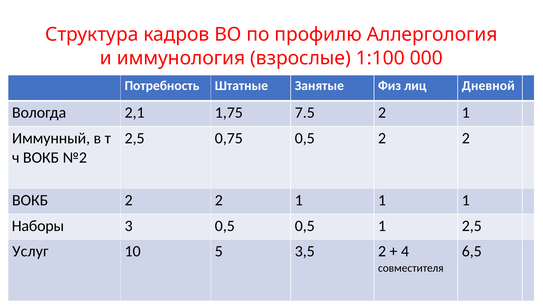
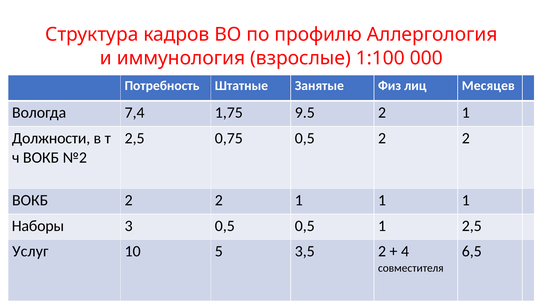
Дневной: Дневной -> Месяцев
2,1: 2,1 -> 7,4
7.5: 7.5 -> 9.5
Иммунный: Иммунный -> Должности
